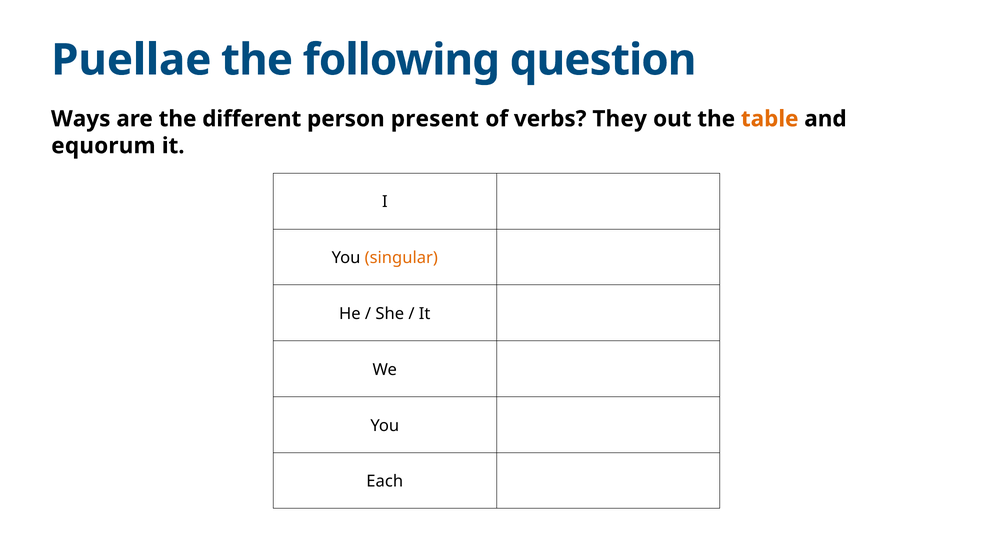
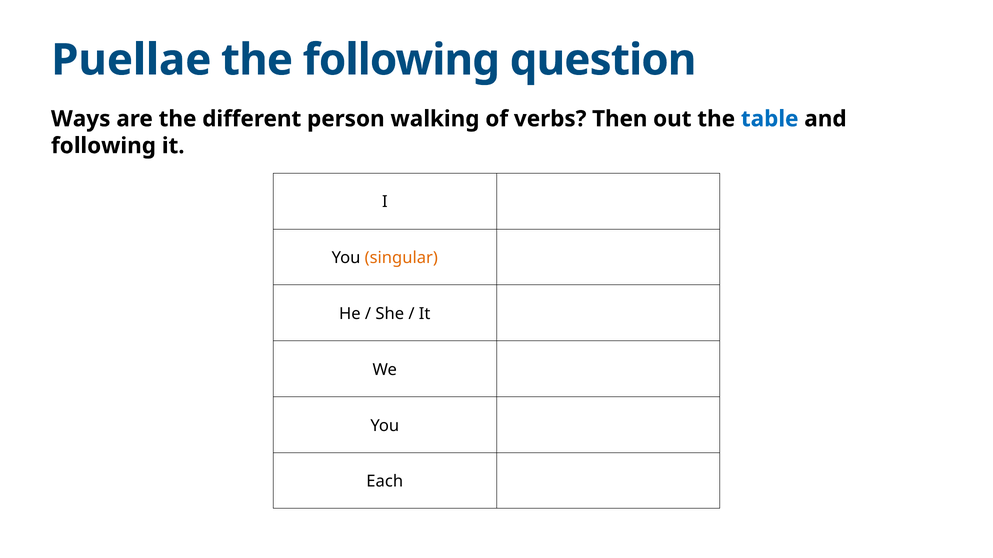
present: present -> walking
They: They -> Then
table colour: orange -> blue
equorum at (103, 146): equorum -> following
